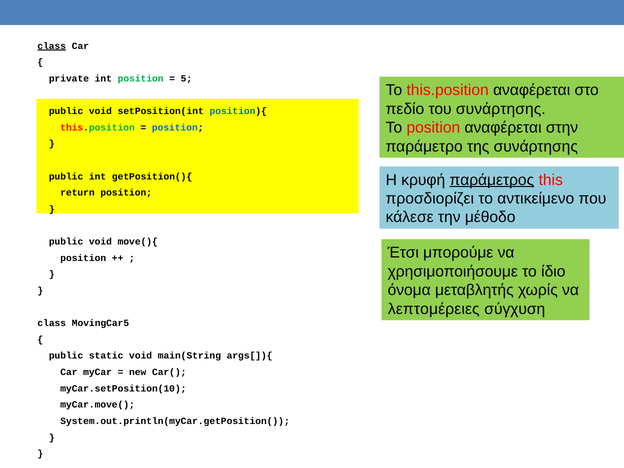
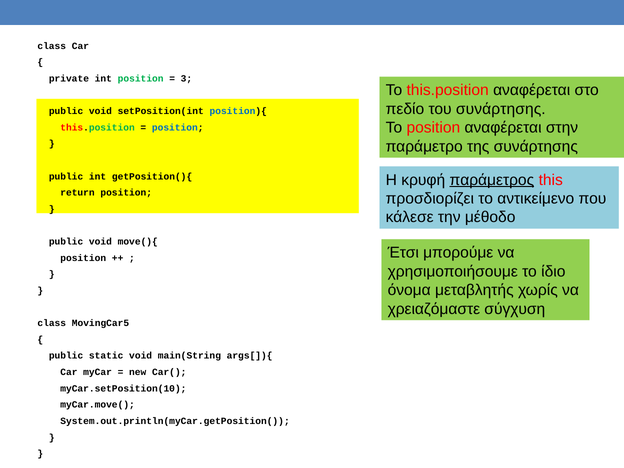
class at (52, 46) underline: present -> none
5: 5 -> 3
λεπτομέρειες: λεπτομέρειες -> χρειαζόμαστε
